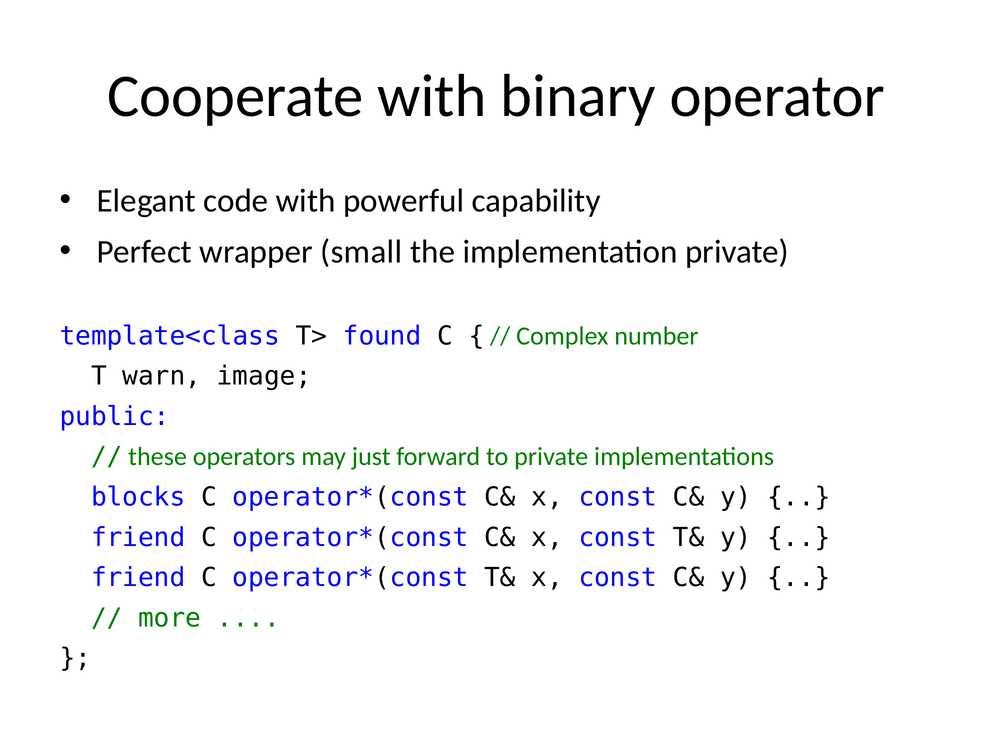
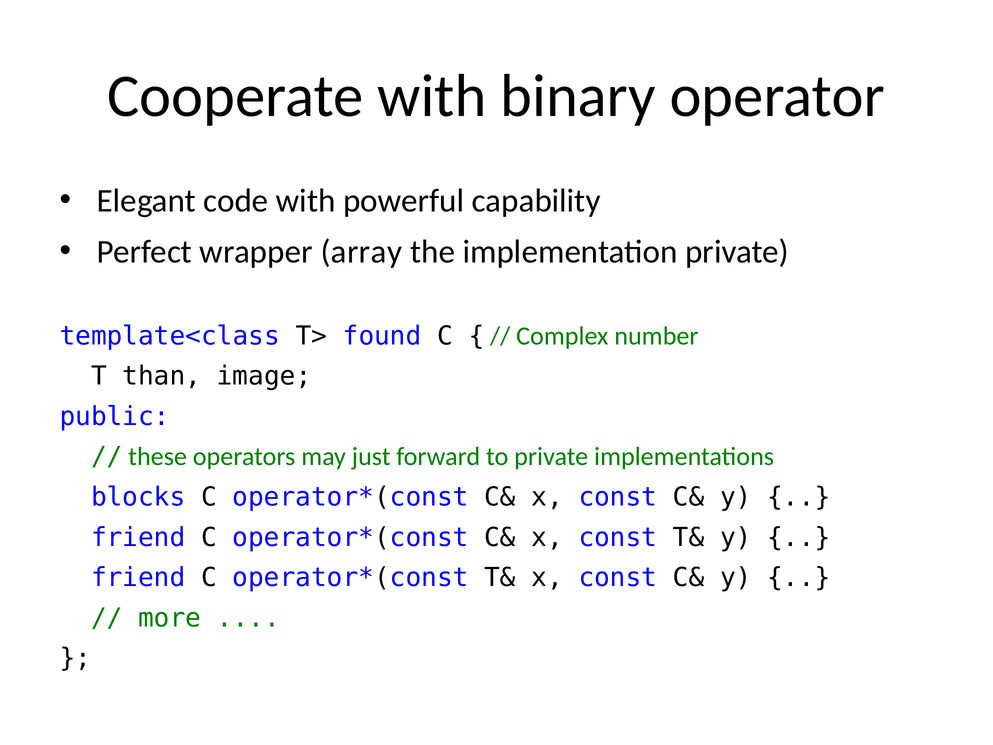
small: small -> array
warn: warn -> than
